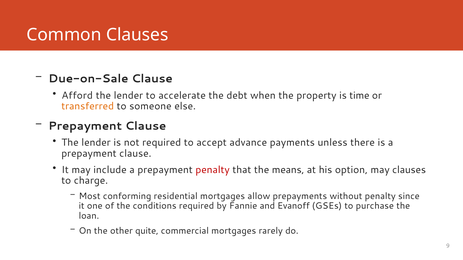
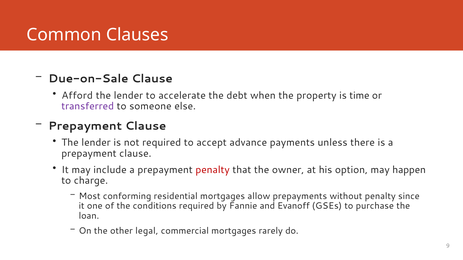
transferred colour: orange -> purple
means: means -> owner
may clauses: clauses -> happen
quite: quite -> legal
